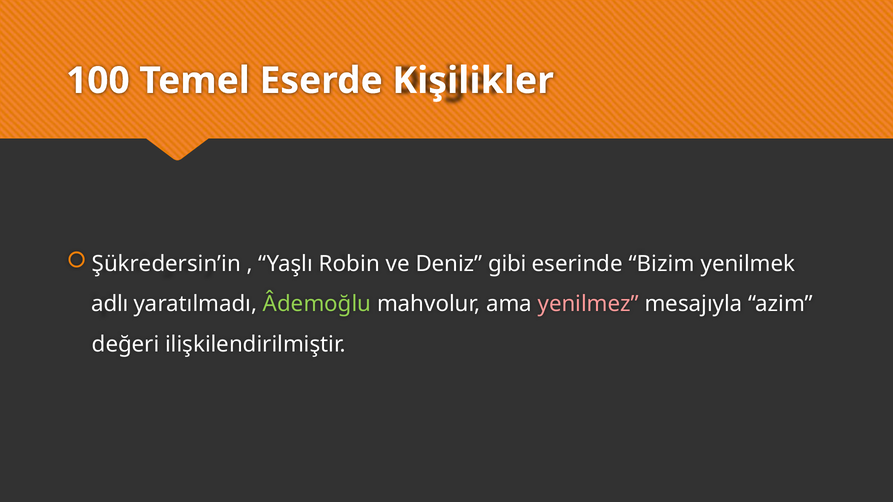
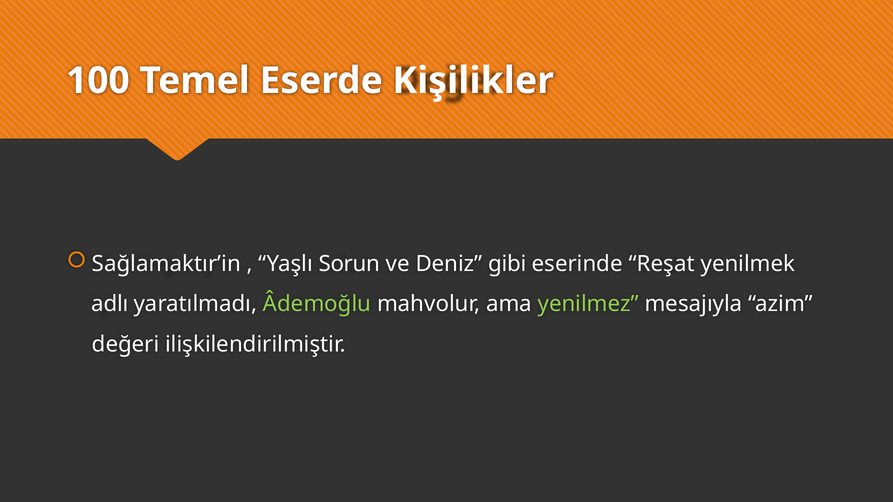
Şükredersin’in: Şükredersin’in -> Sağlamaktır’in
Robin: Robin -> Sorun
Bizim: Bizim -> Reşat
yenilmez colour: pink -> light green
